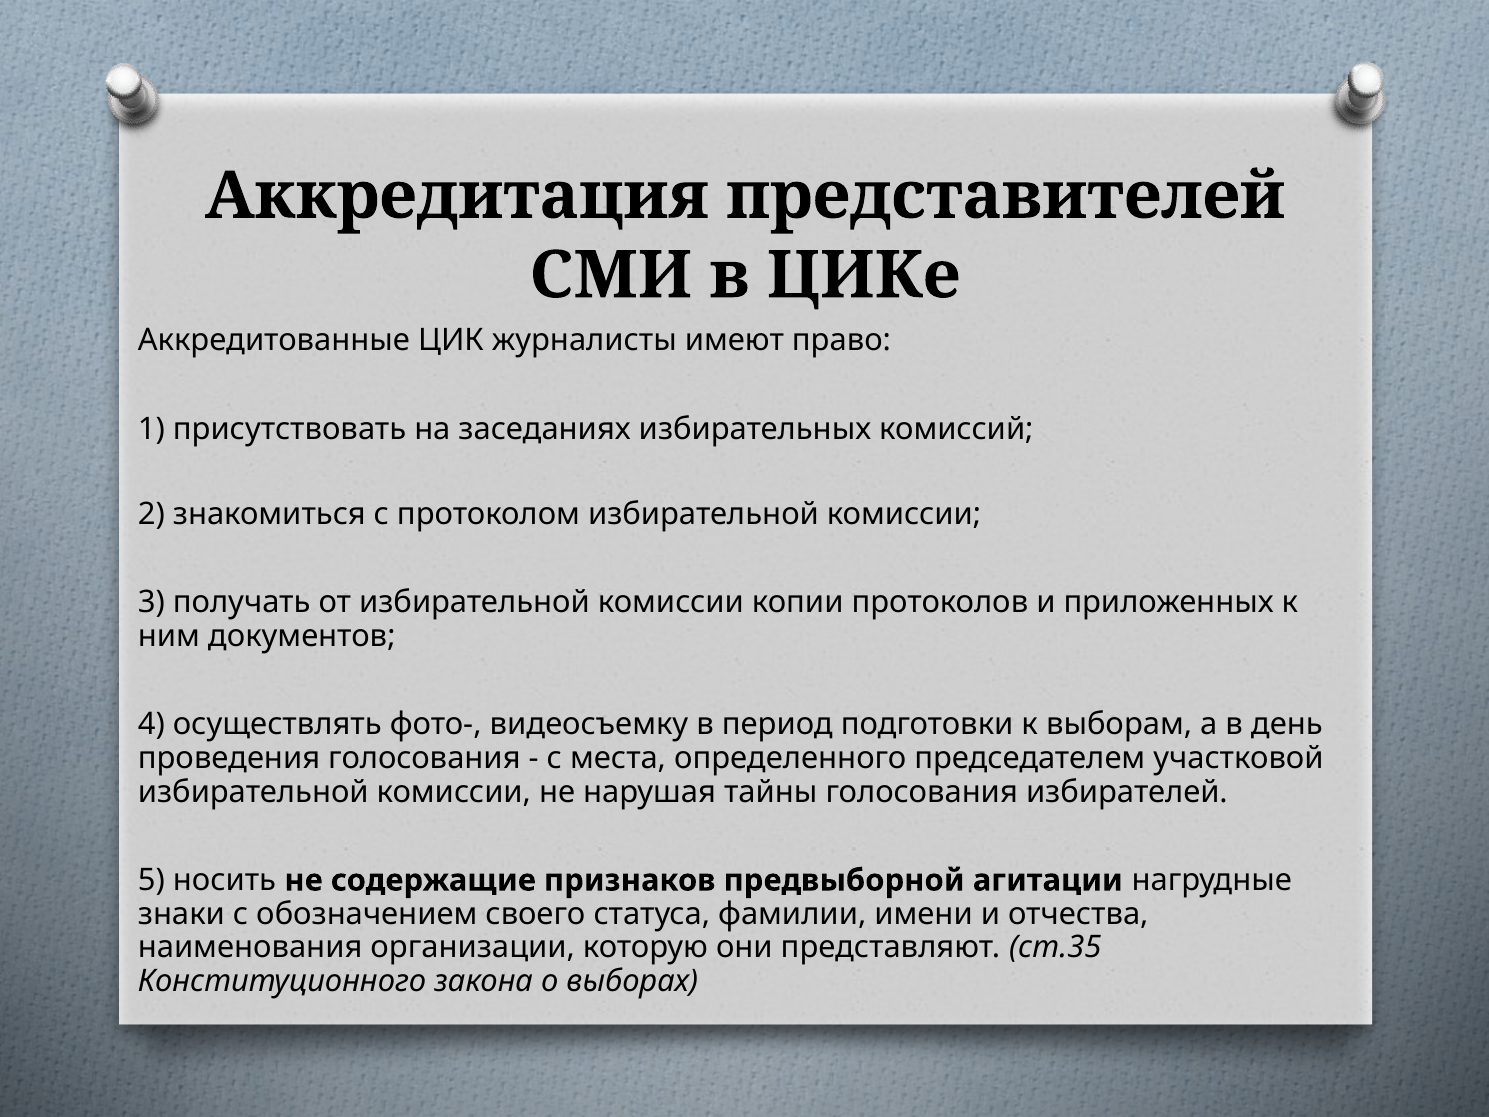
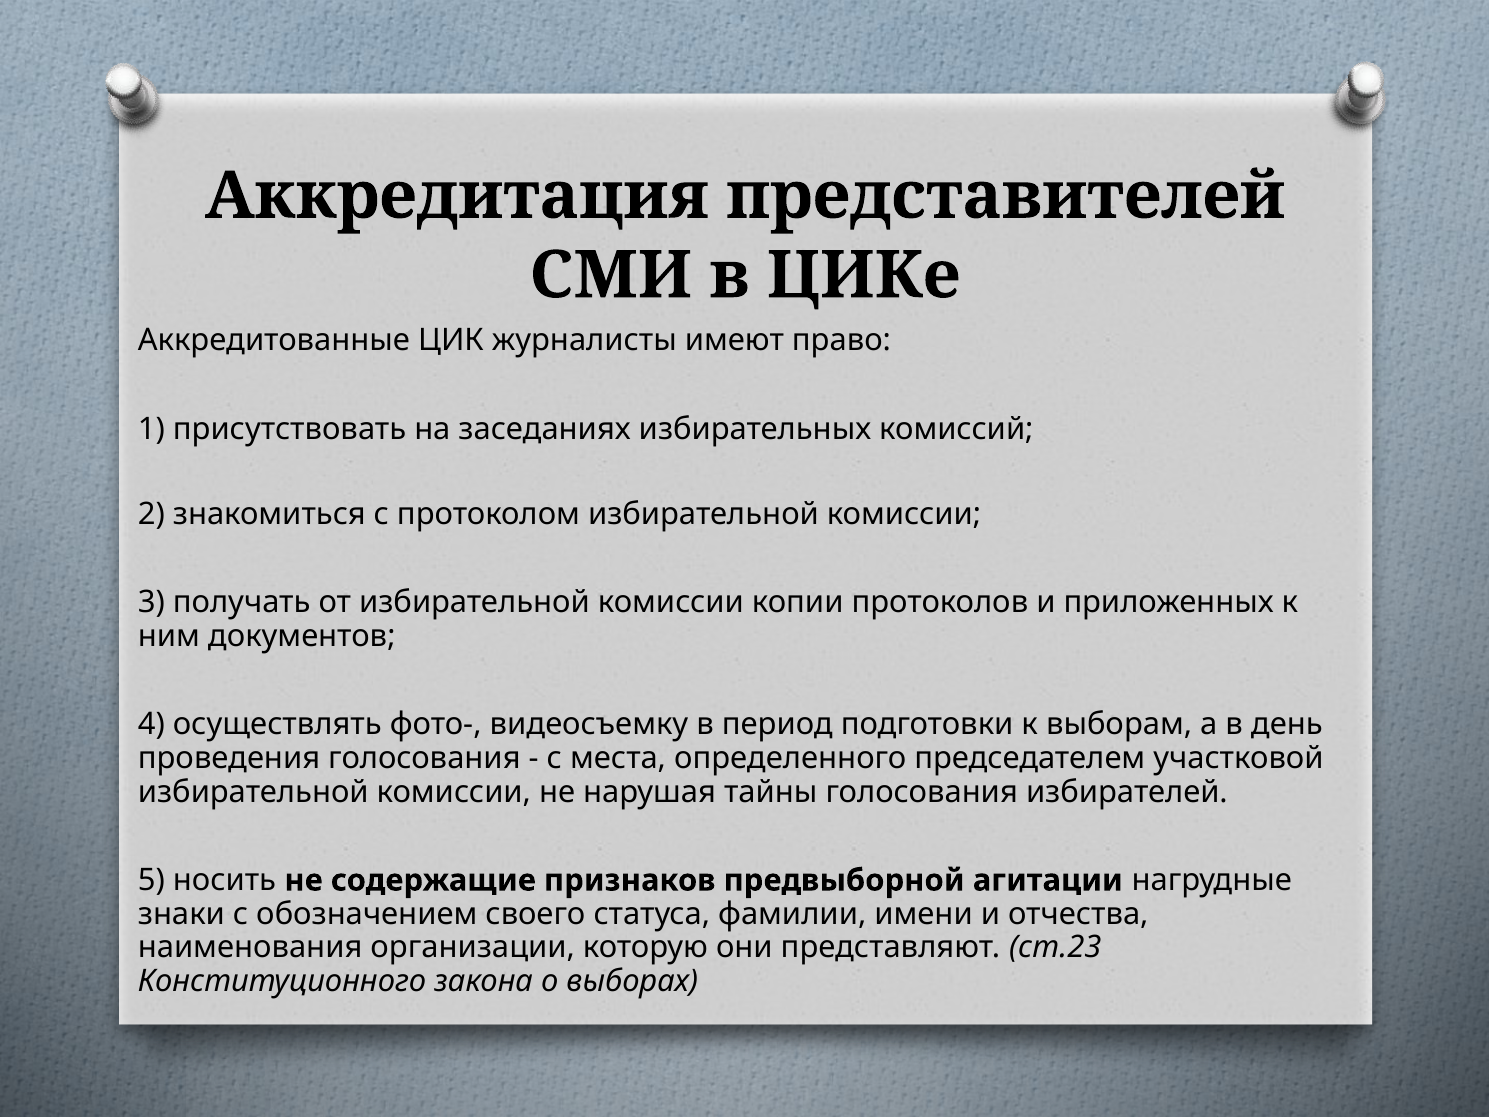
ст.35: ст.35 -> ст.23
